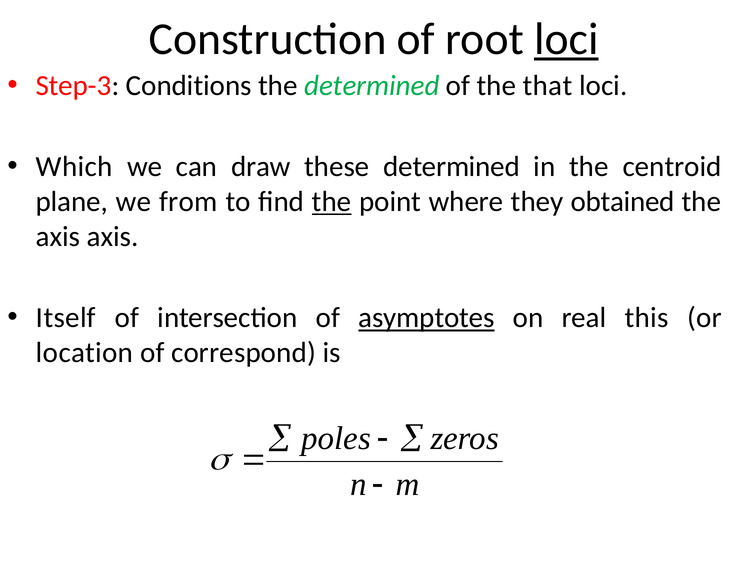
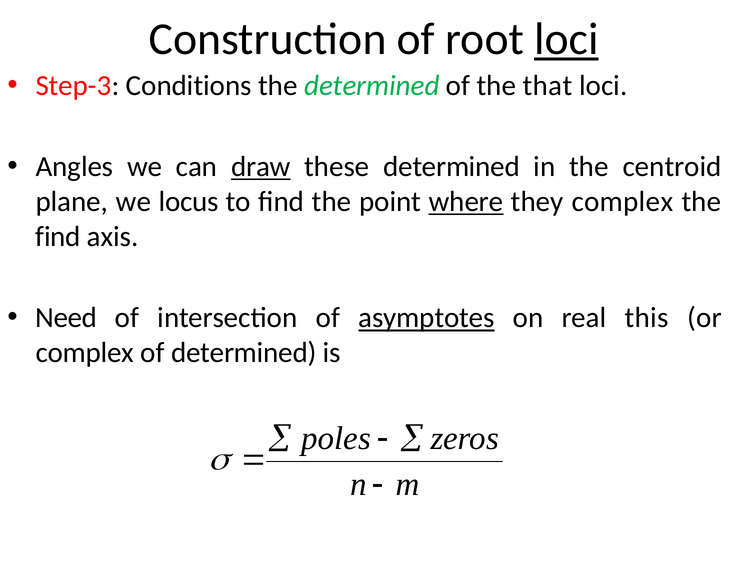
Which: Which -> Angles
draw underline: none -> present
from: from -> locus
the at (332, 202) underline: present -> none
where underline: none -> present
they obtained: obtained -> complex
axis at (58, 237): axis -> find
Itself: Itself -> Need
location at (85, 353): location -> complex
of correspond: correspond -> determined
